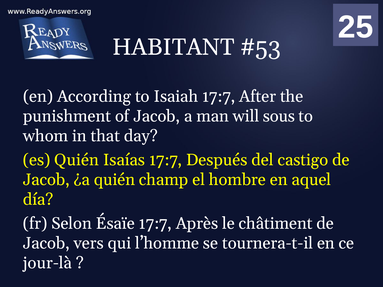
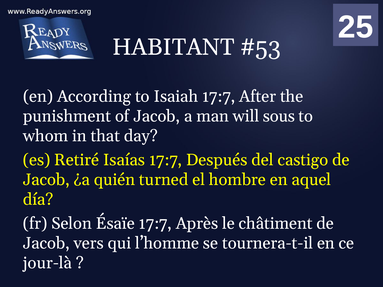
es Quién: Quién -> Retiré
champ: champ -> turned
